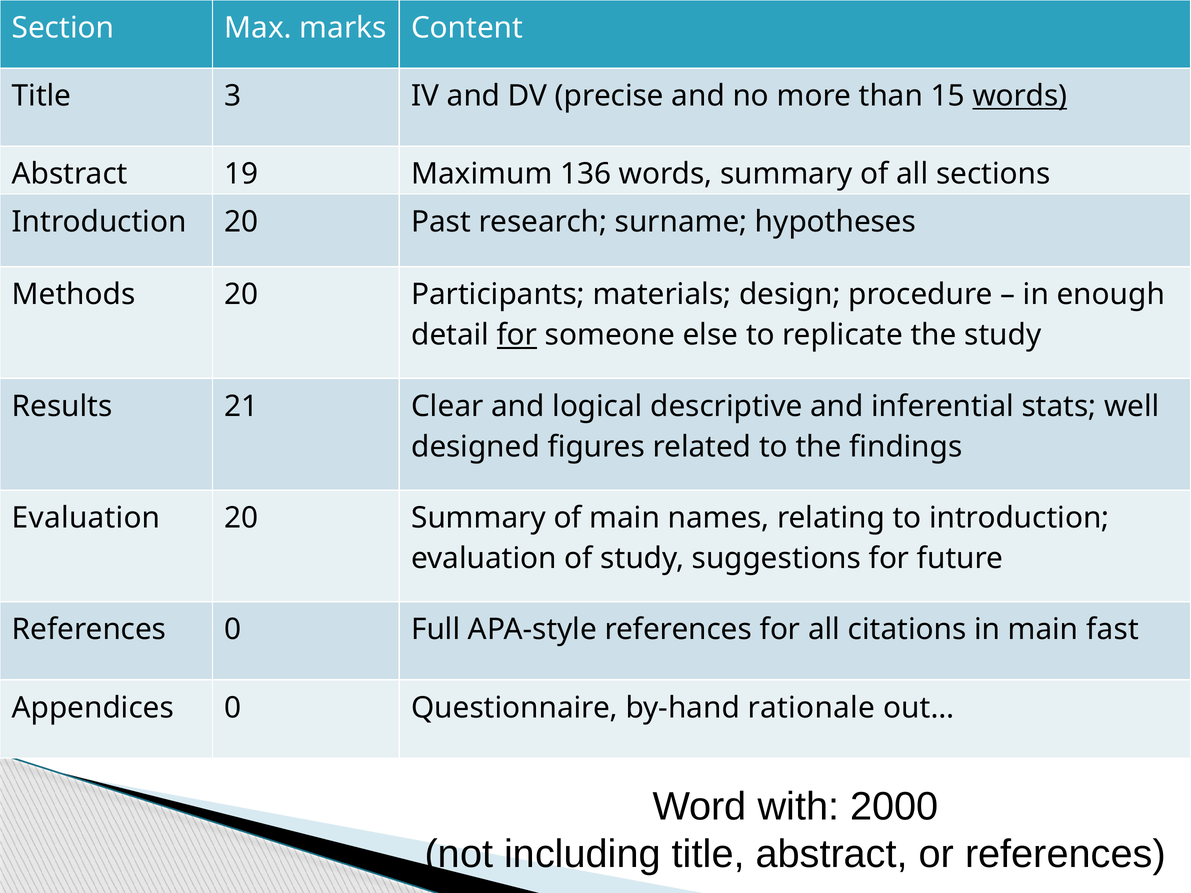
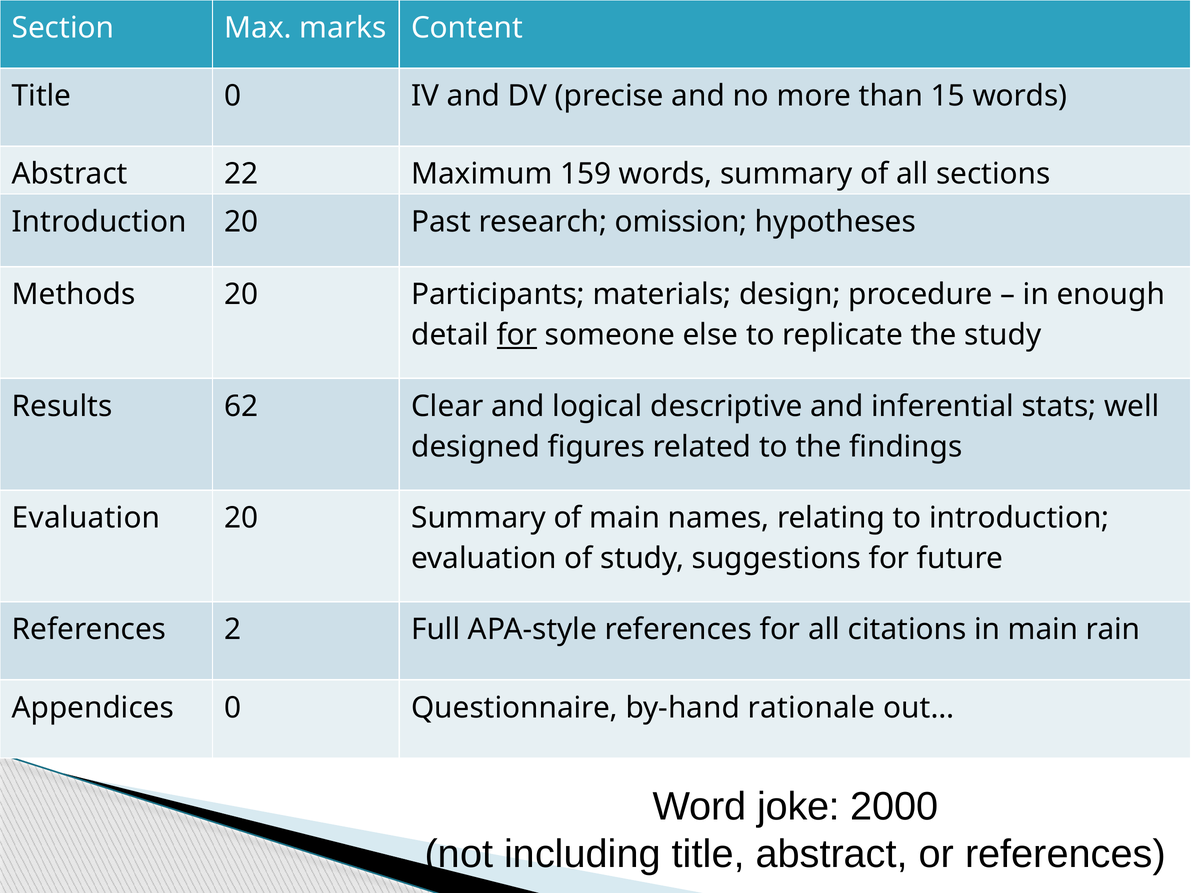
Title 3: 3 -> 0
words at (1020, 96) underline: present -> none
19: 19 -> 22
136: 136 -> 159
surname: surname -> omission
21: 21 -> 62
References 0: 0 -> 2
fast: fast -> rain
with: with -> joke
